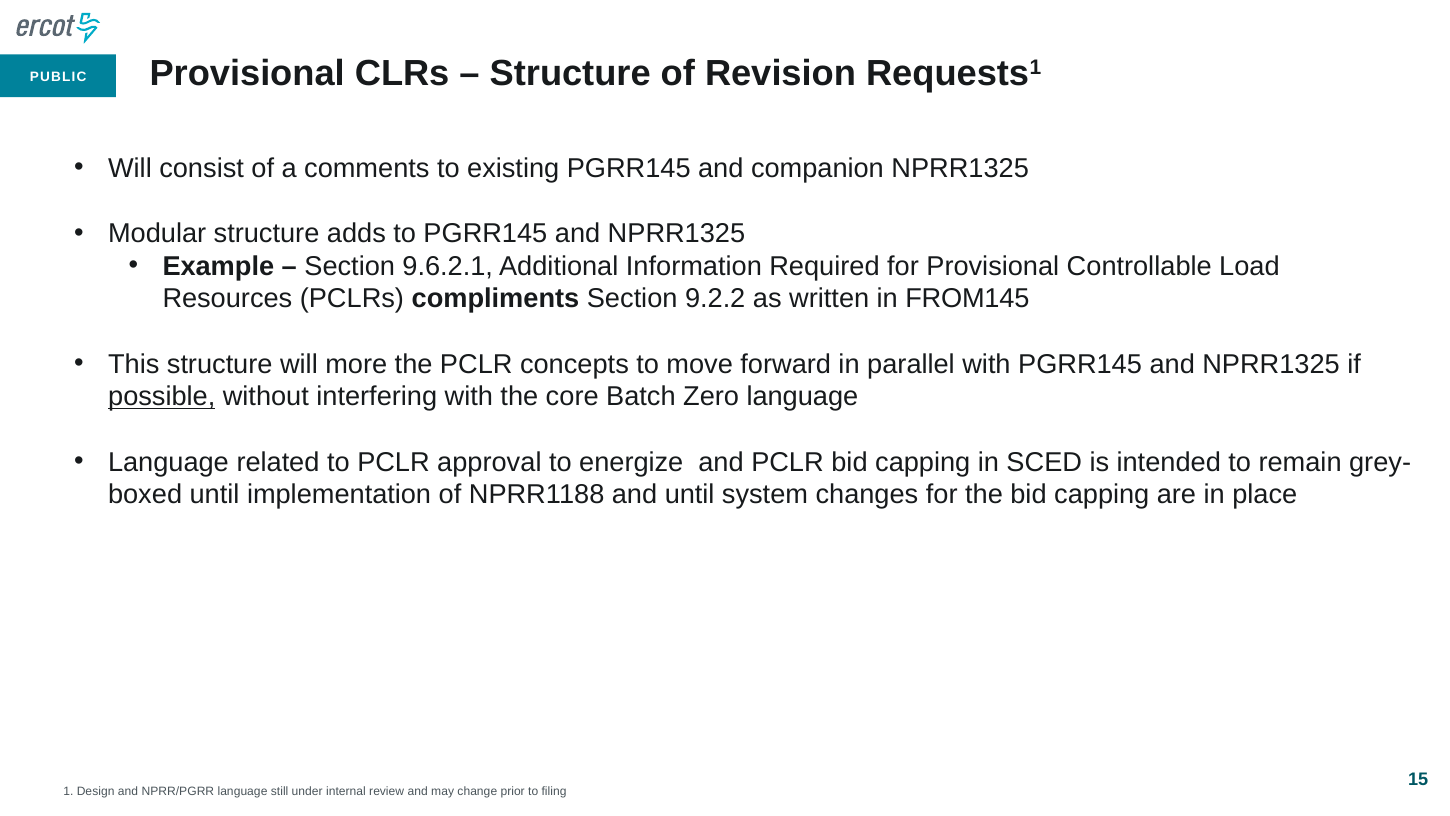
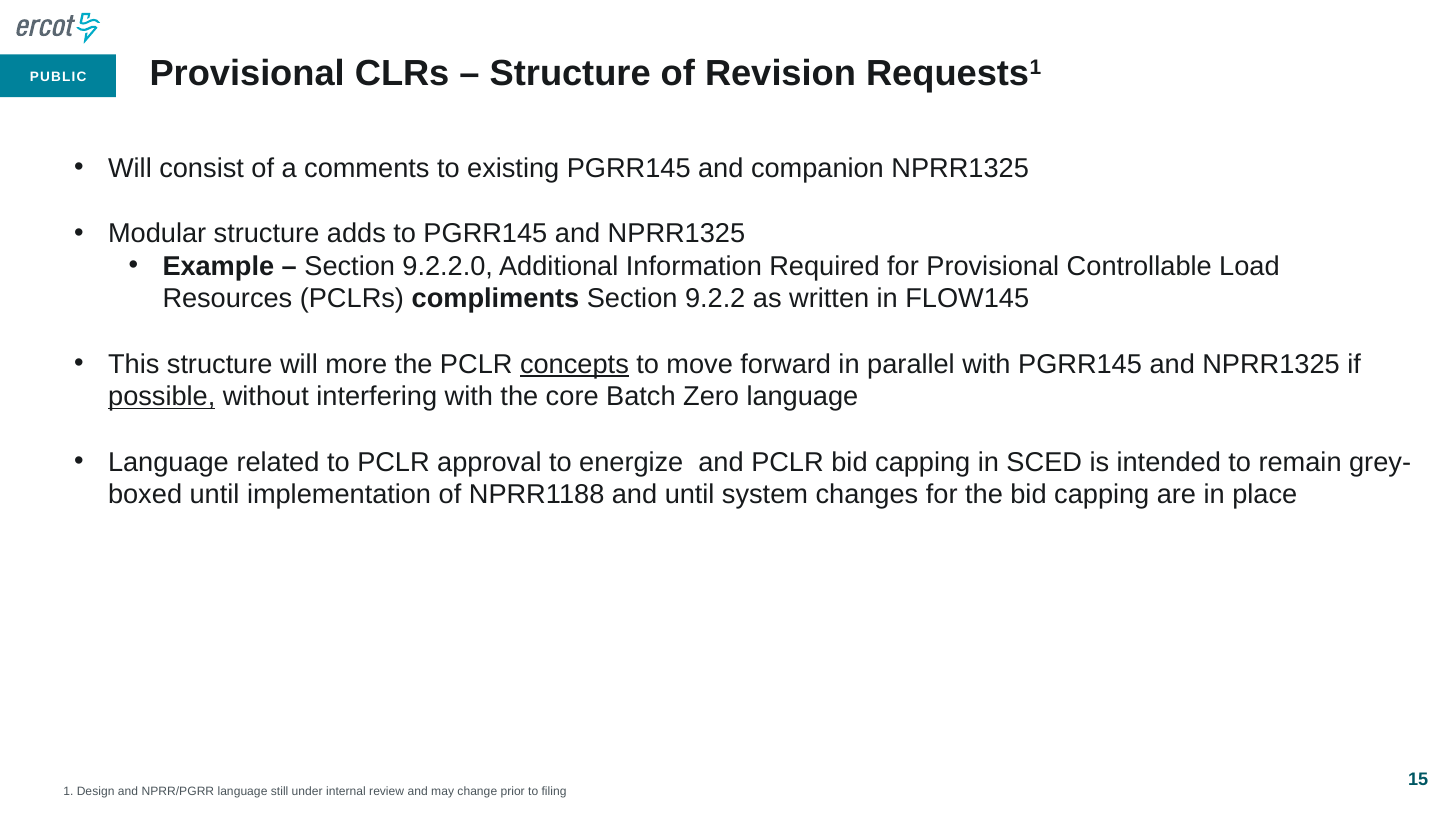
9.6.2.1: 9.6.2.1 -> 9.2.2.0
FROM145: FROM145 -> FLOW145
concepts underline: none -> present
